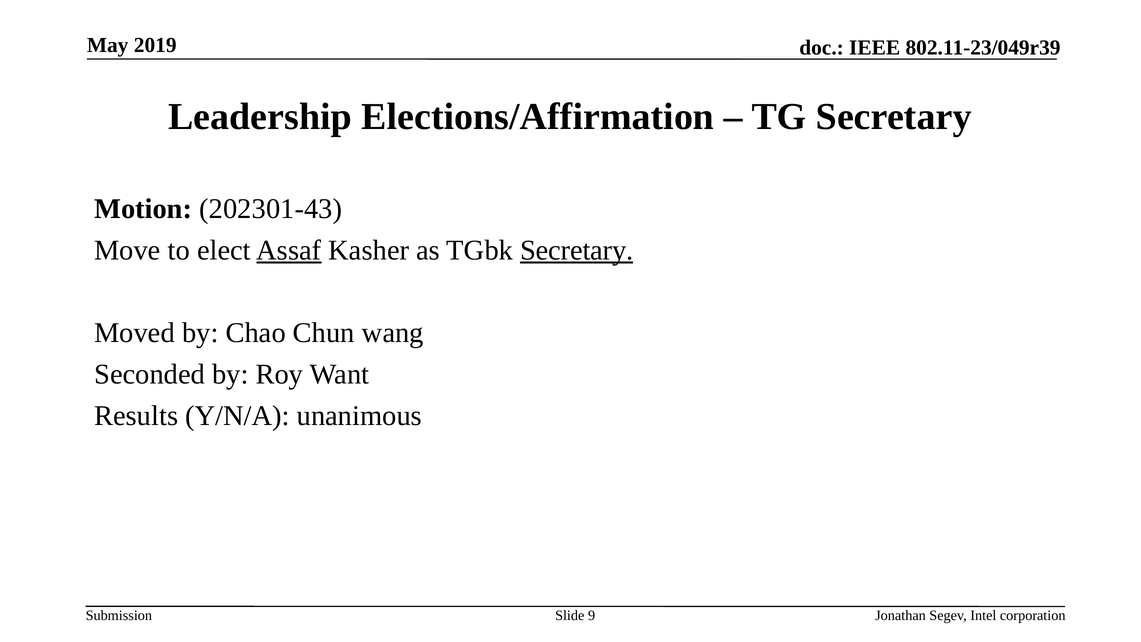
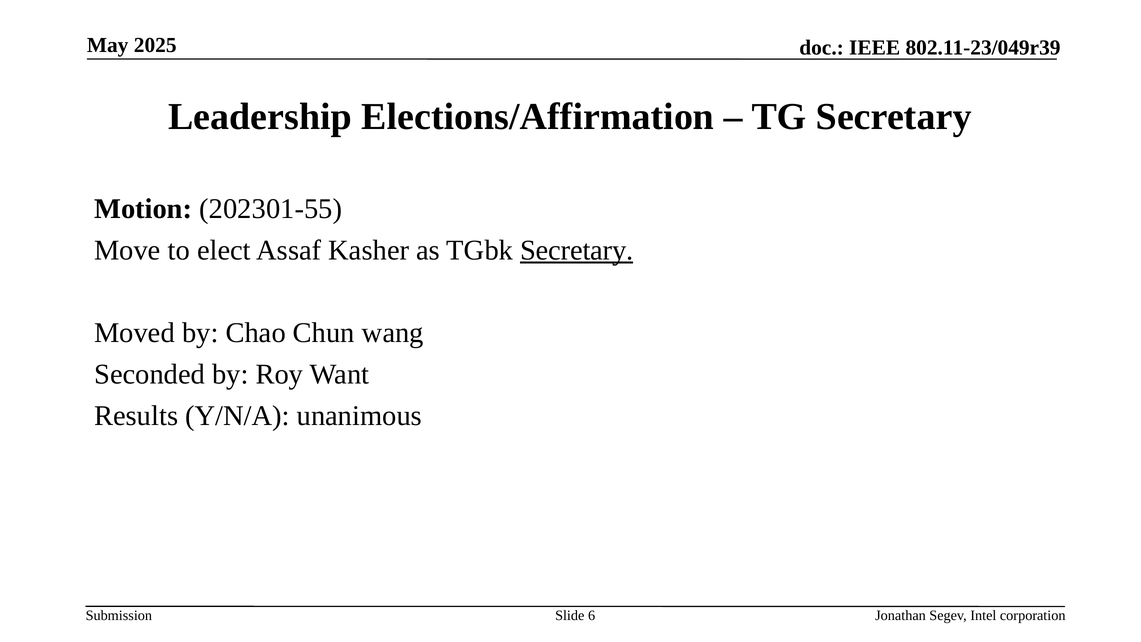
2019: 2019 -> 2025
202301-43: 202301-43 -> 202301-55
Assaf underline: present -> none
9: 9 -> 6
